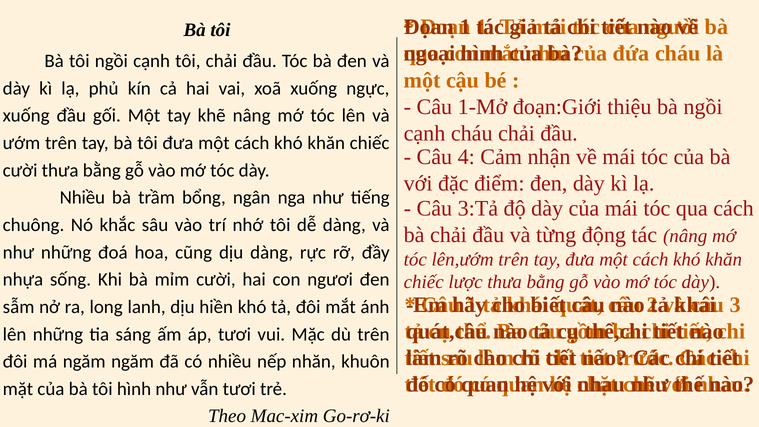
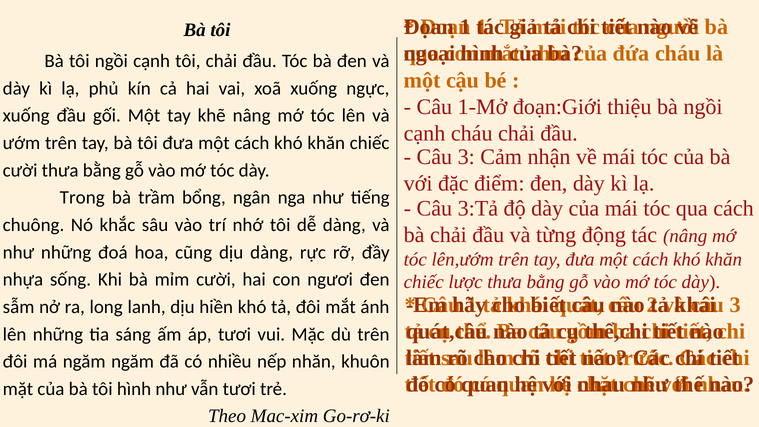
4 at (466, 157): 4 -> 3
Nhiều at (82, 198): Nhiều -> Trong
